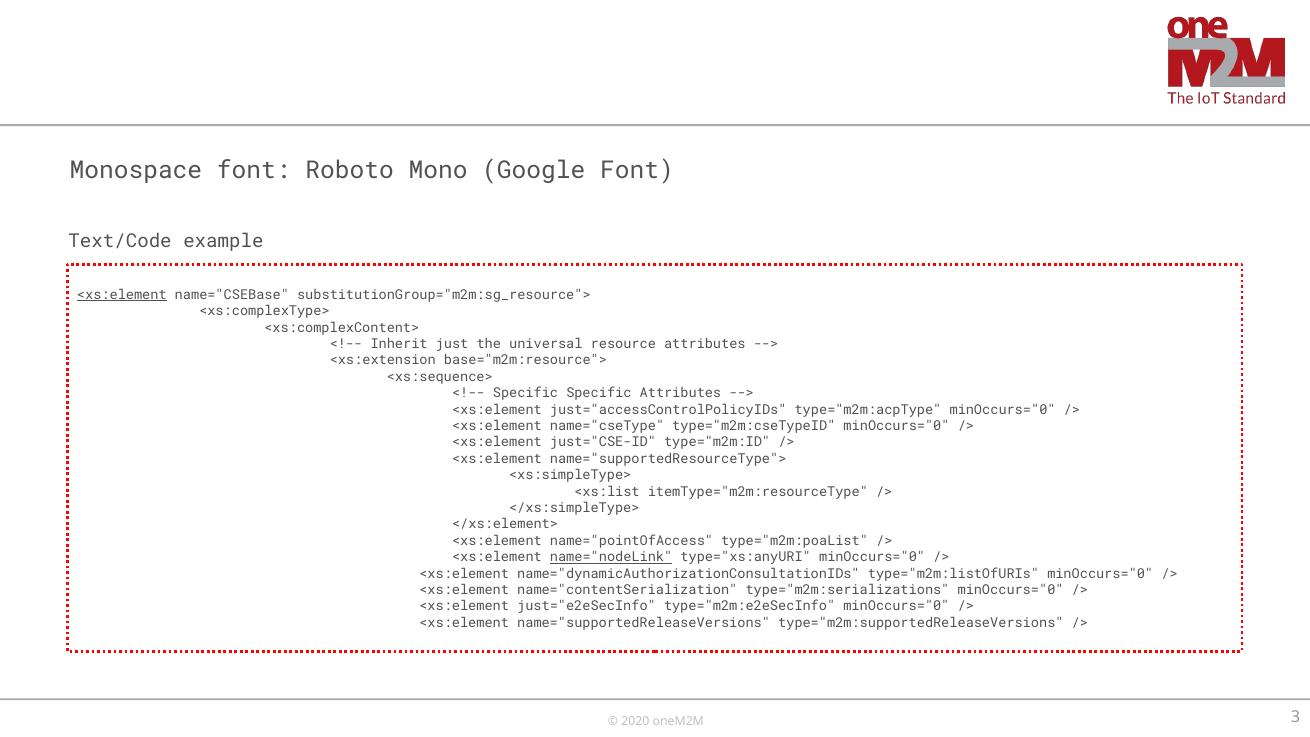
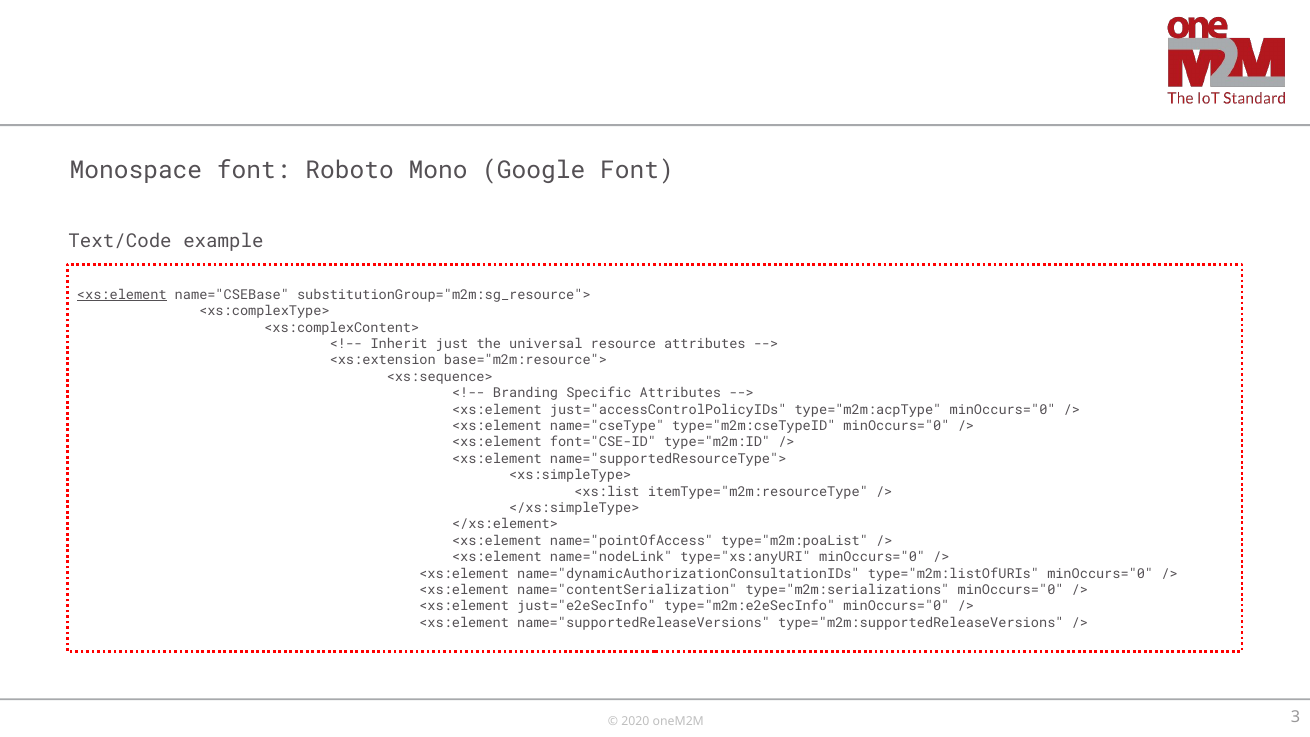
Specific at (526, 393): Specific -> Branding
just="CSE-ID: just="CSE-ID -> font="CSE-ID
name="nodeLink underline: present -> none
